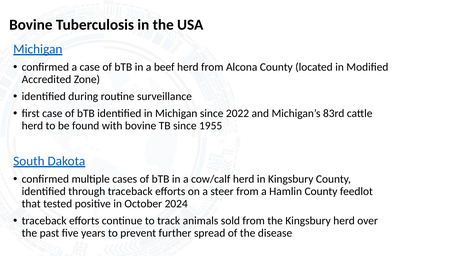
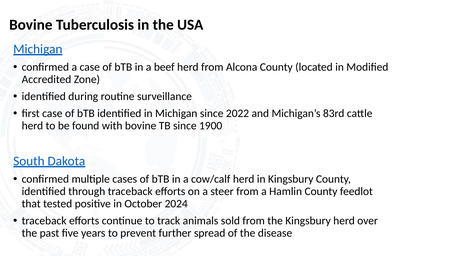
1955: 1955 -> 1900
